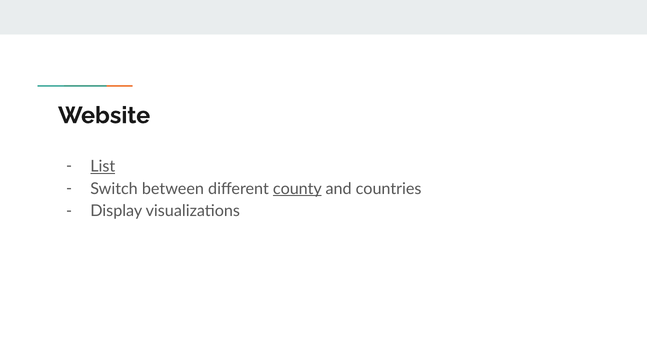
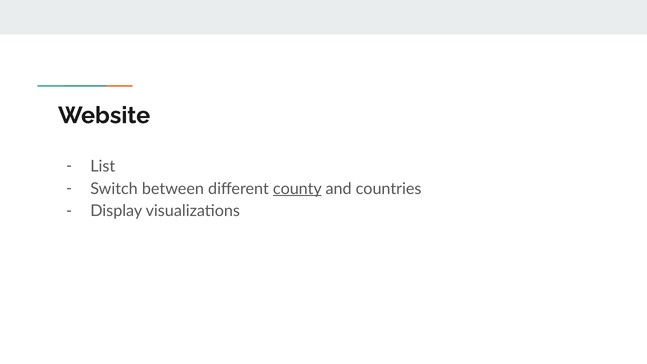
List underline: present -> none
